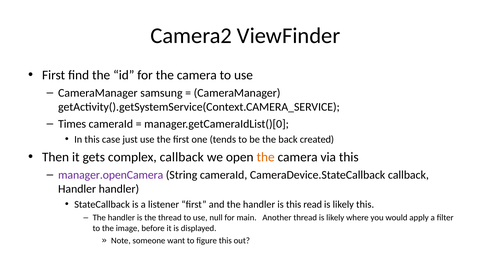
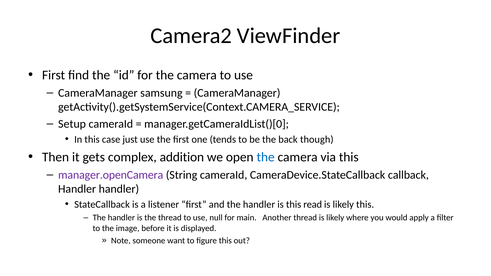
Times: Times -> Setup
created: created -> though
complex callback: callback -> addition
the at (266, 157) colour: orange -> blue
